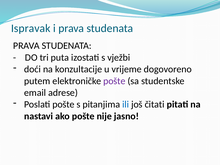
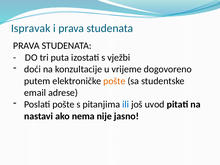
pošte at (114, 81) colour: purple -> orange
čitati: čitati -> uvod
ako pošte: pošte -> nema
